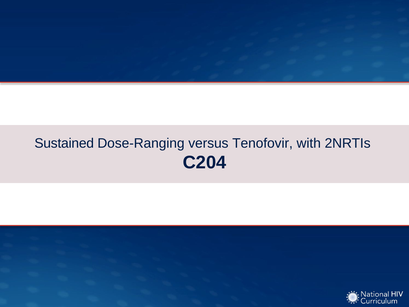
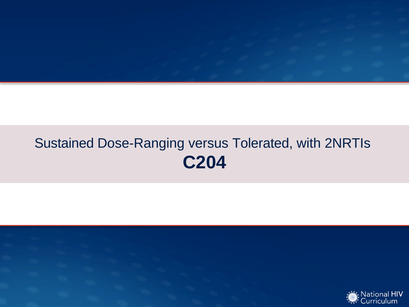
Tenofovir: Tenofovir -> Tolerated
